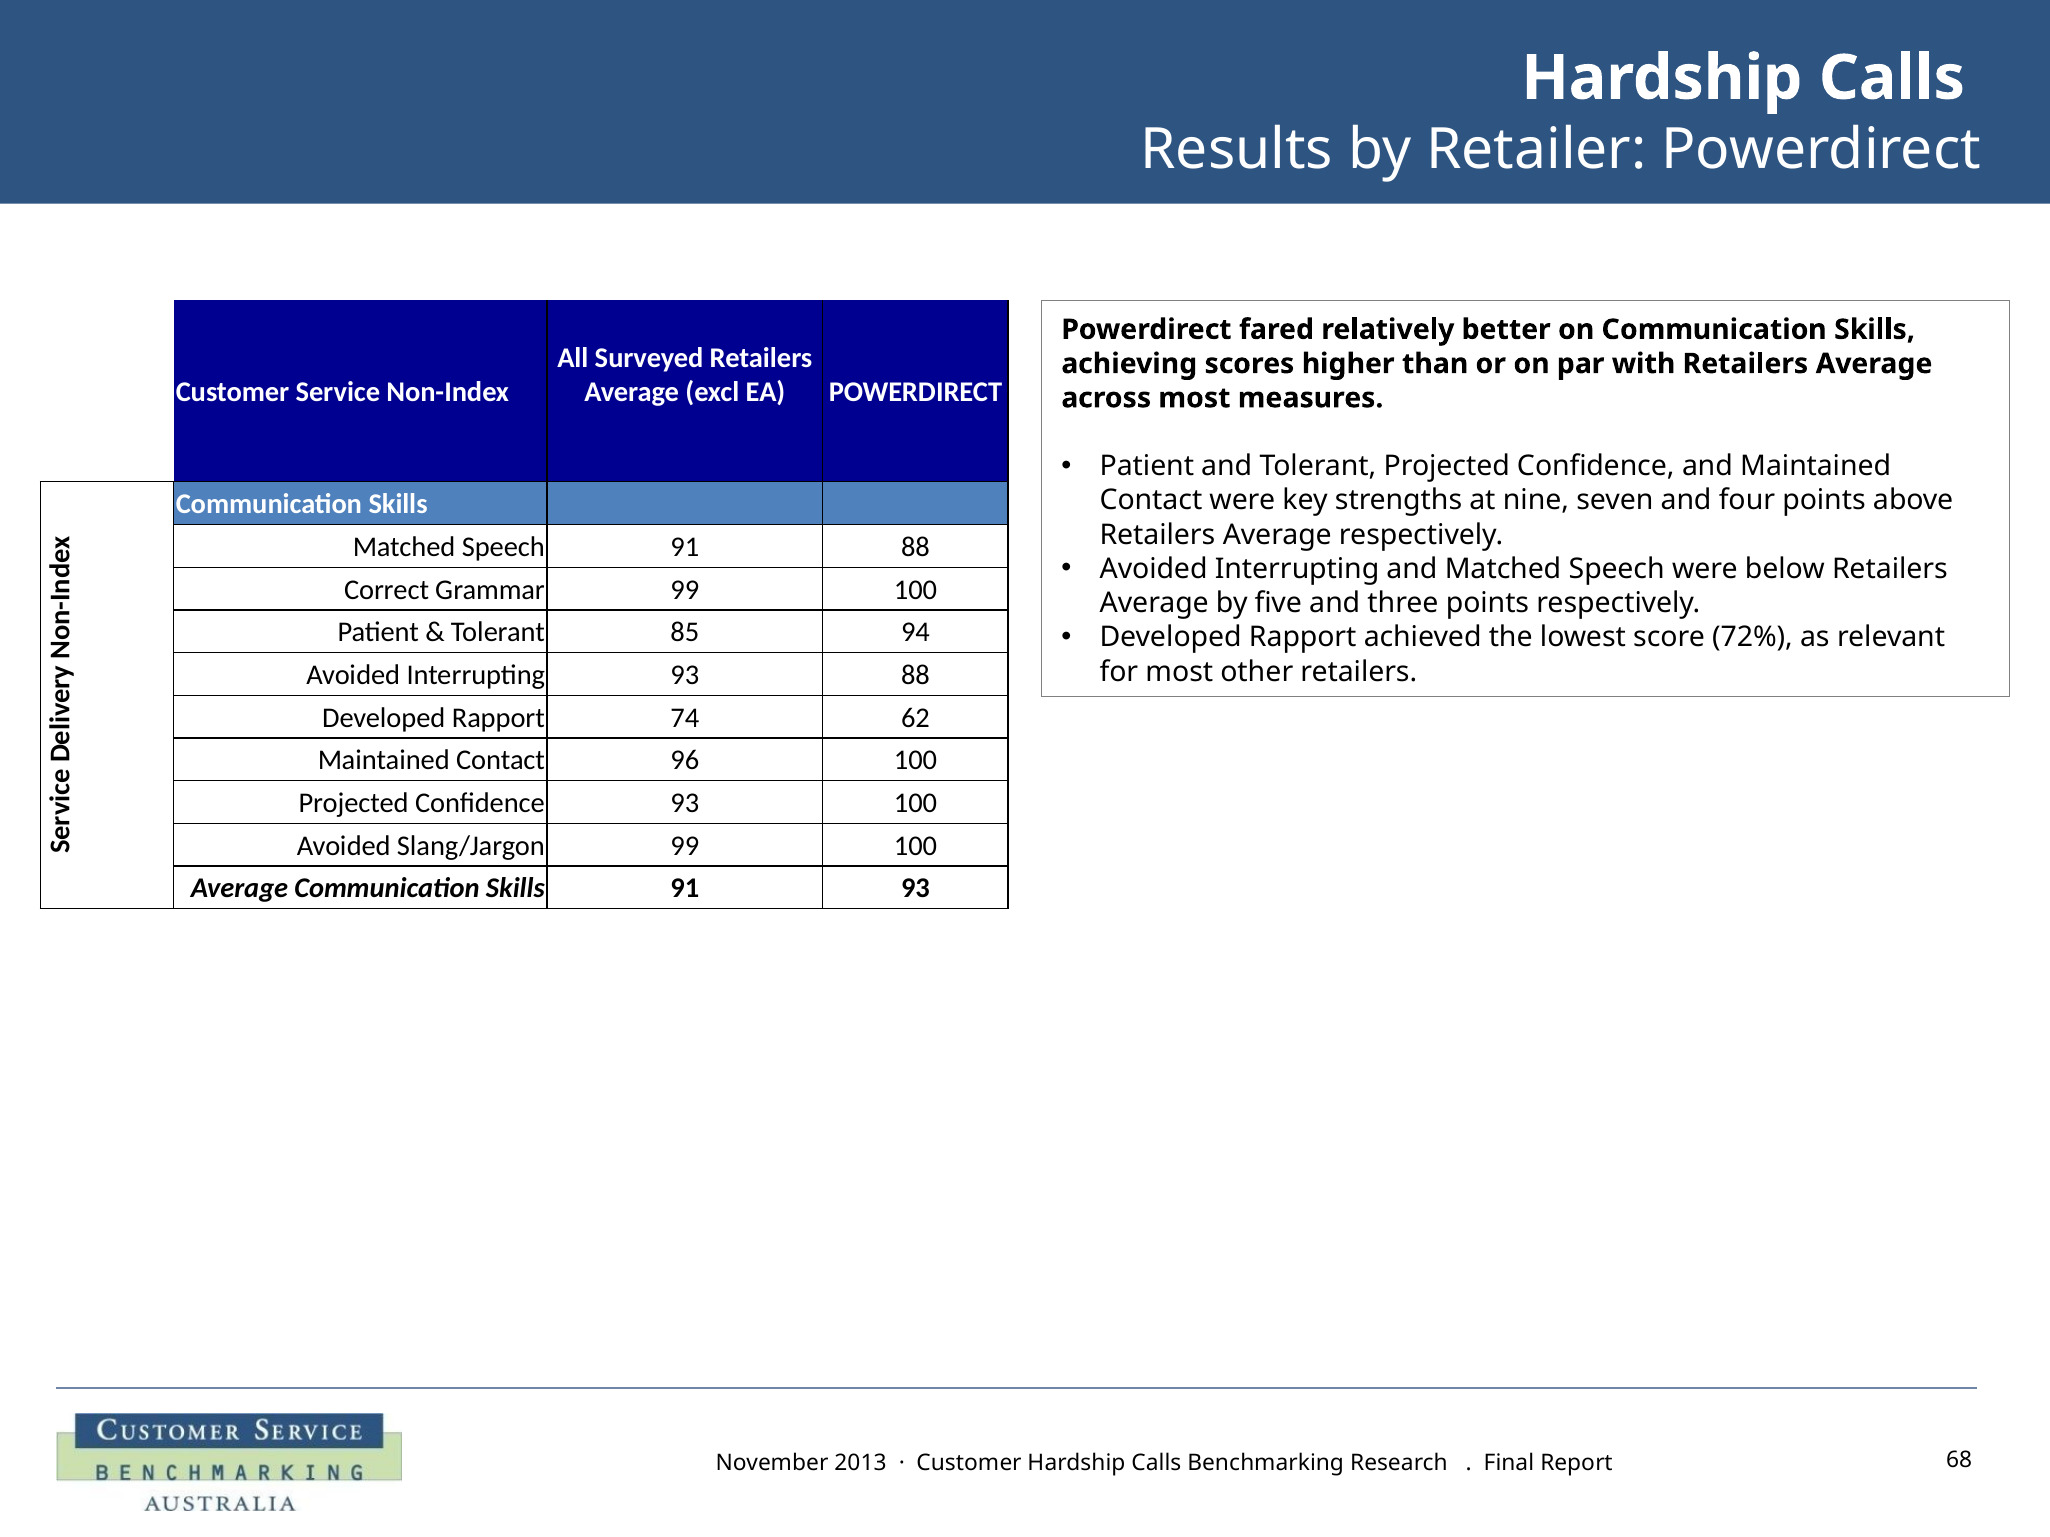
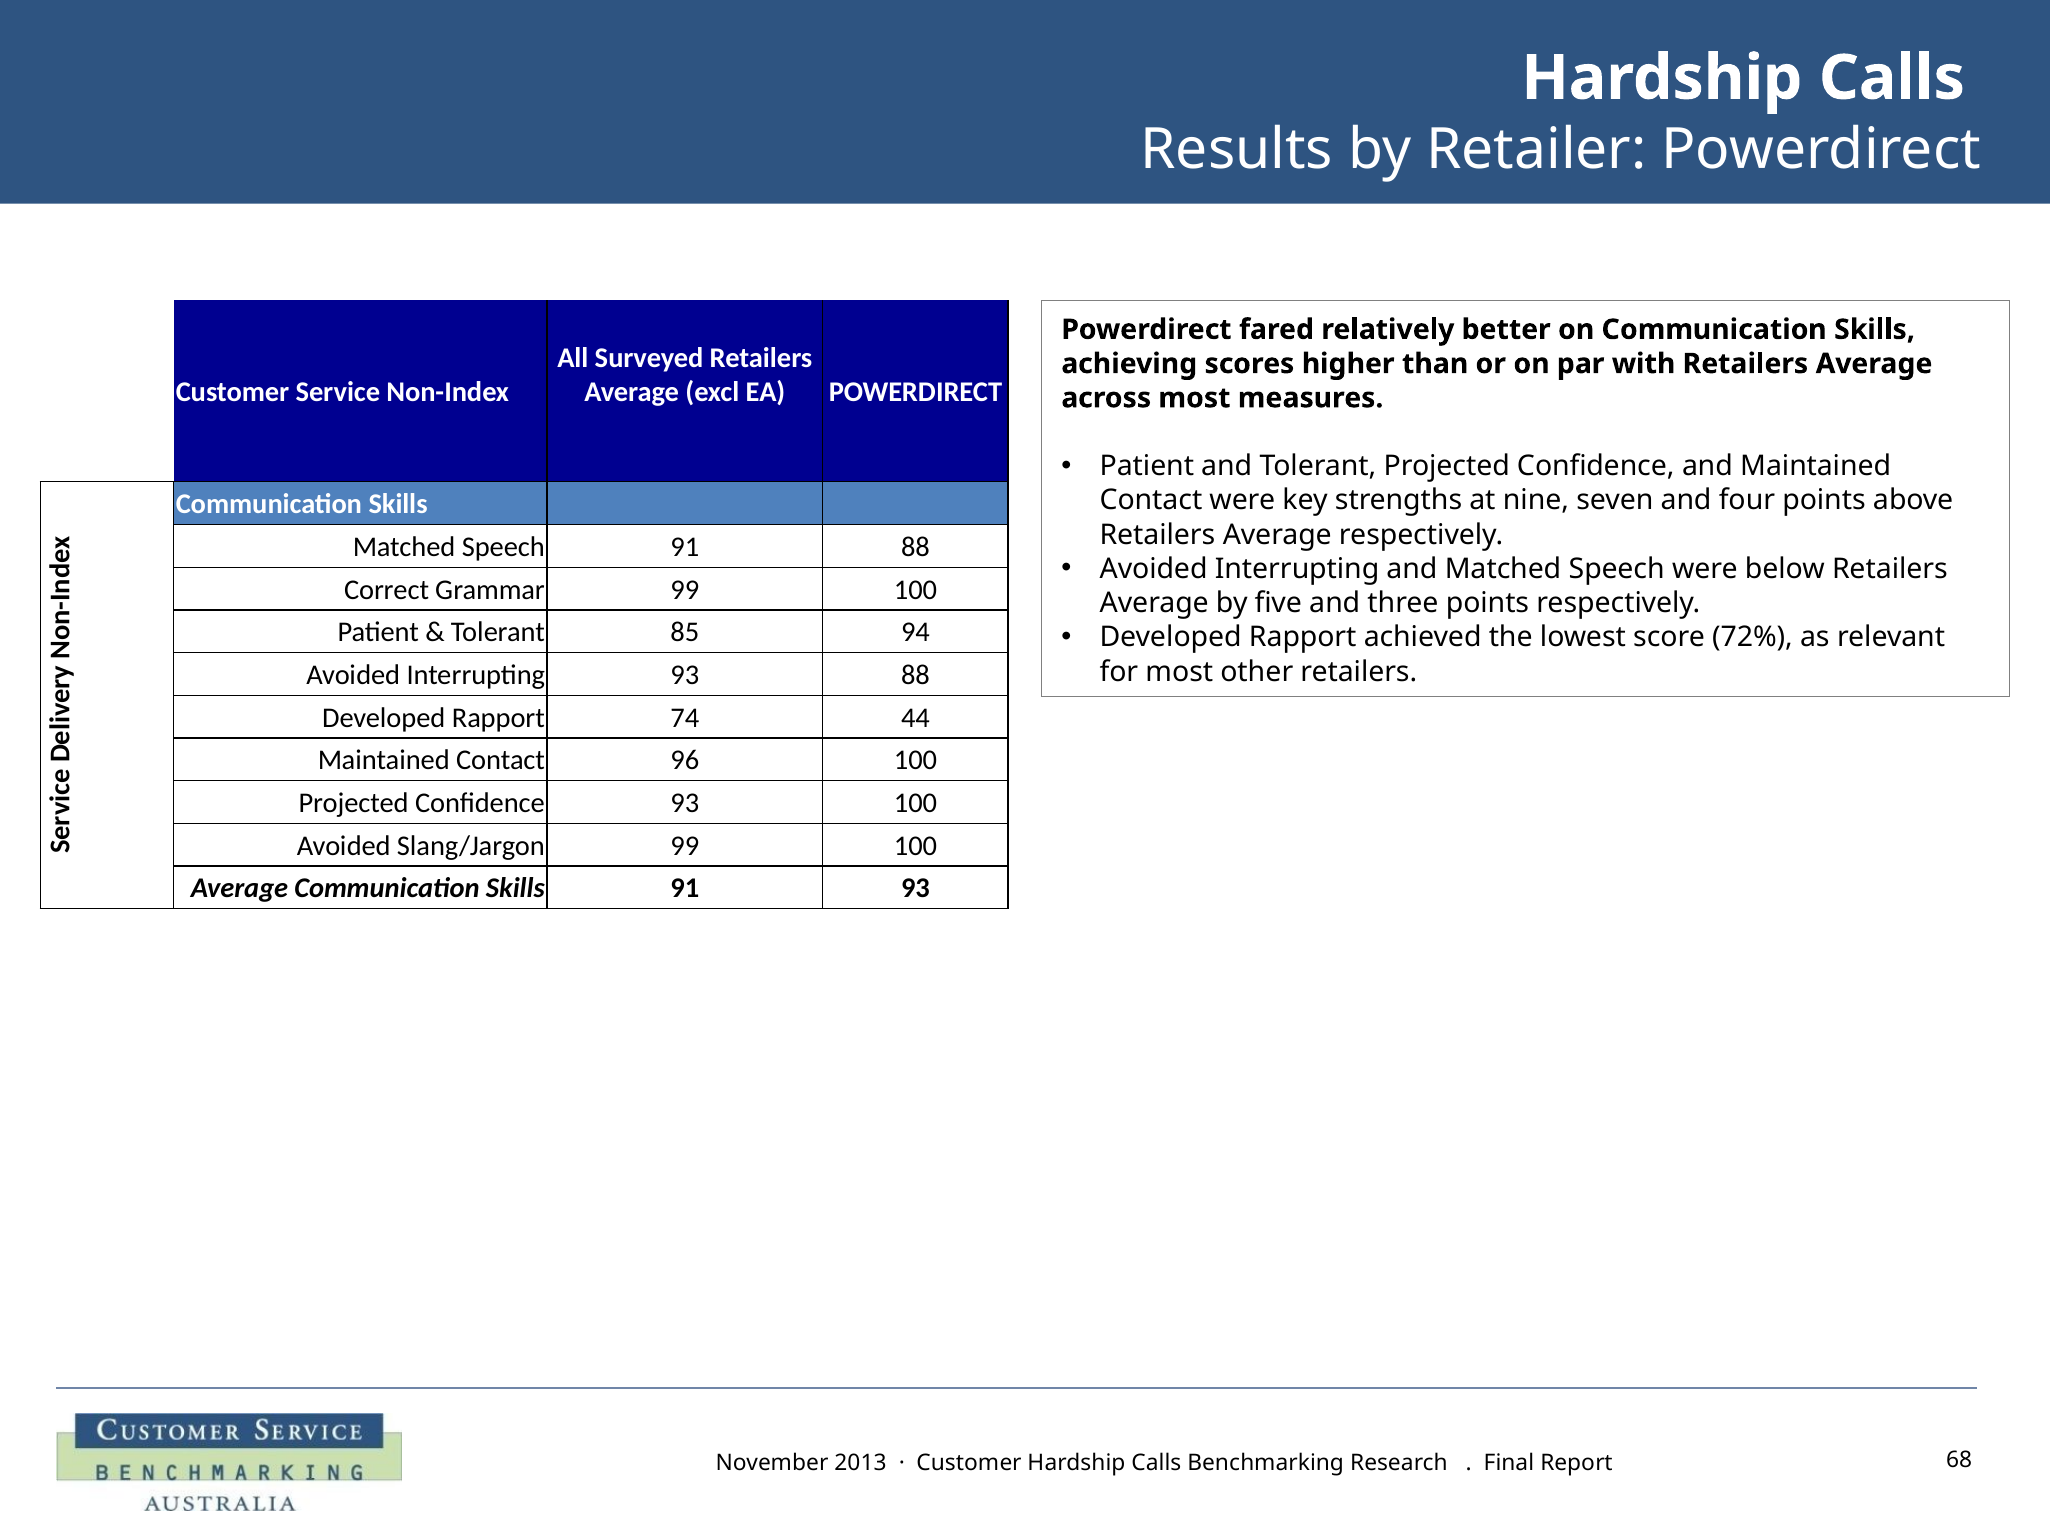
62: 62 -> 44
